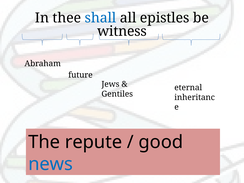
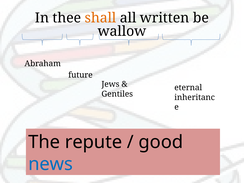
shall colour: blue -> orange
epistles: epistles -> written
witness: witness -> wallow
